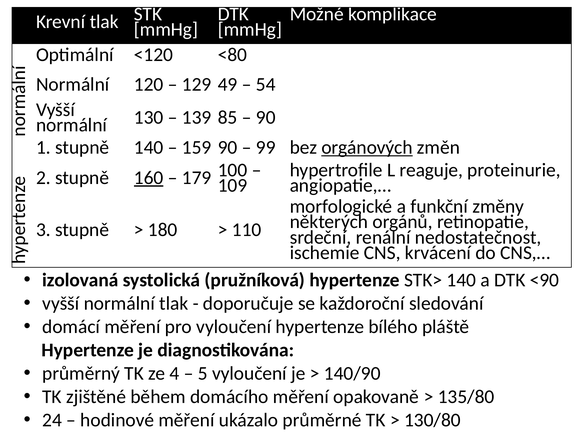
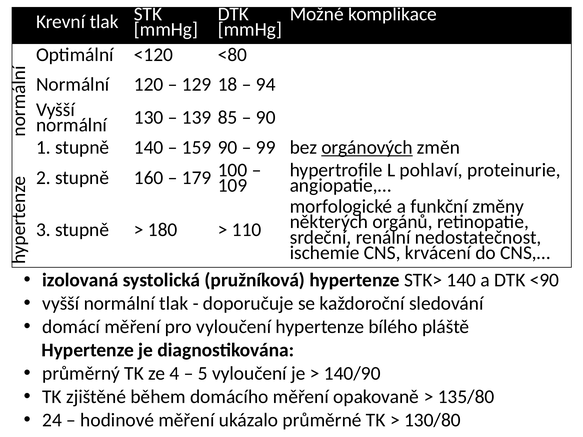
49: 49 -> 18
54: 54 -> 94
reaguje: reaguje -> pohlaví
160 underline: present -> none
